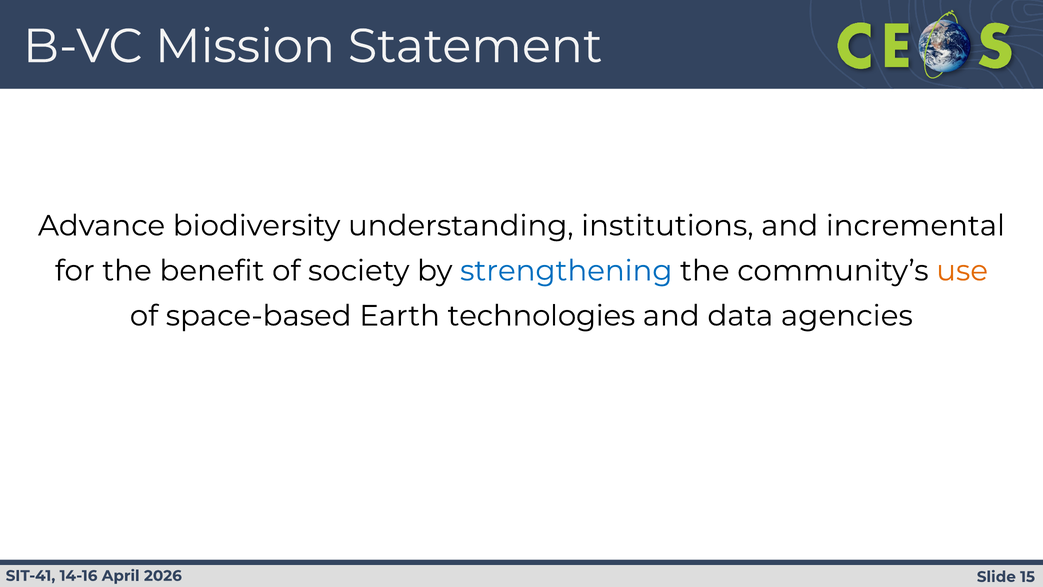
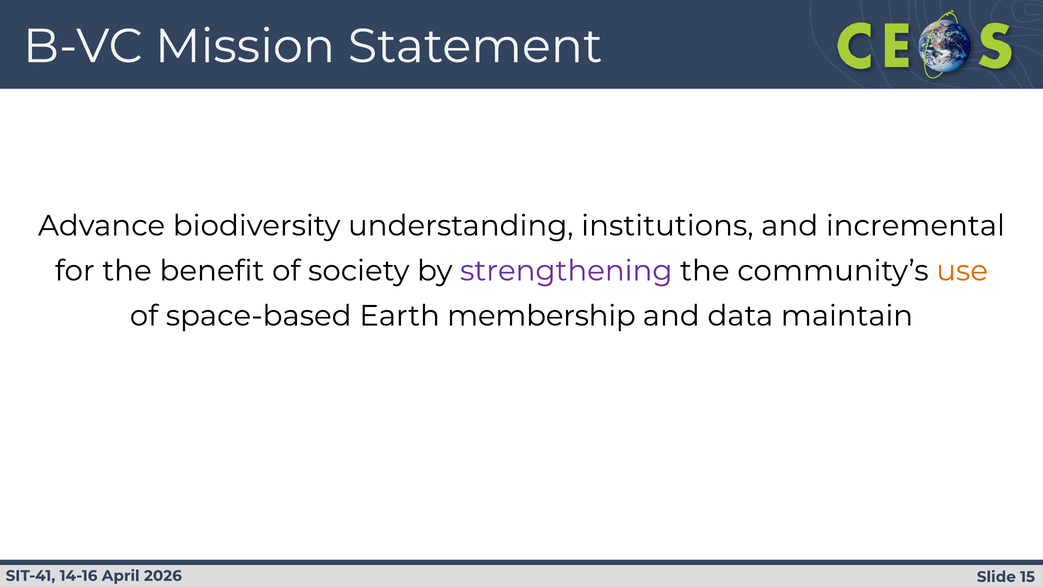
strengthening colour: blue -> purple
technologies: technologies -> membership
agencies: agencies -> maintain
